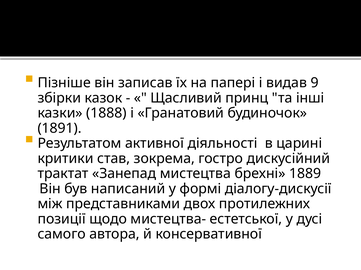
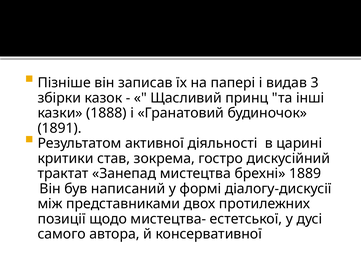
9: 9 -> 3
